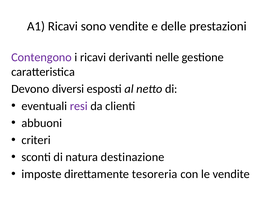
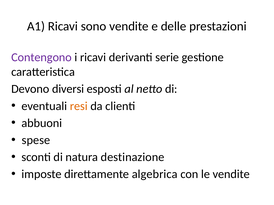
nelle: nelle -> serie
resi colour: purple -> orange
criteri: criteri -> spese
tesoreria: tesoreria -> algebrica
